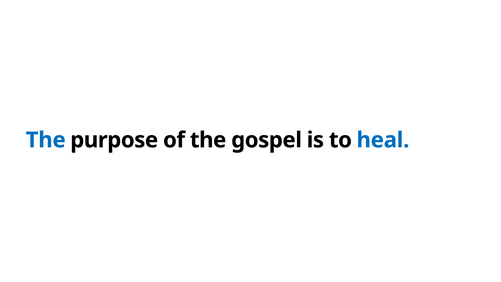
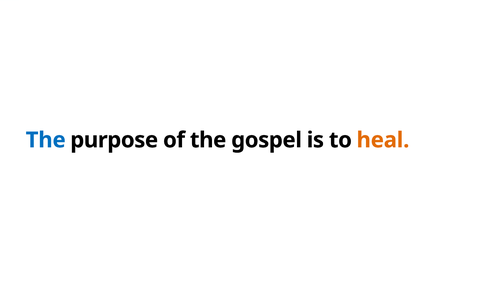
heal colour: blue -> orange
